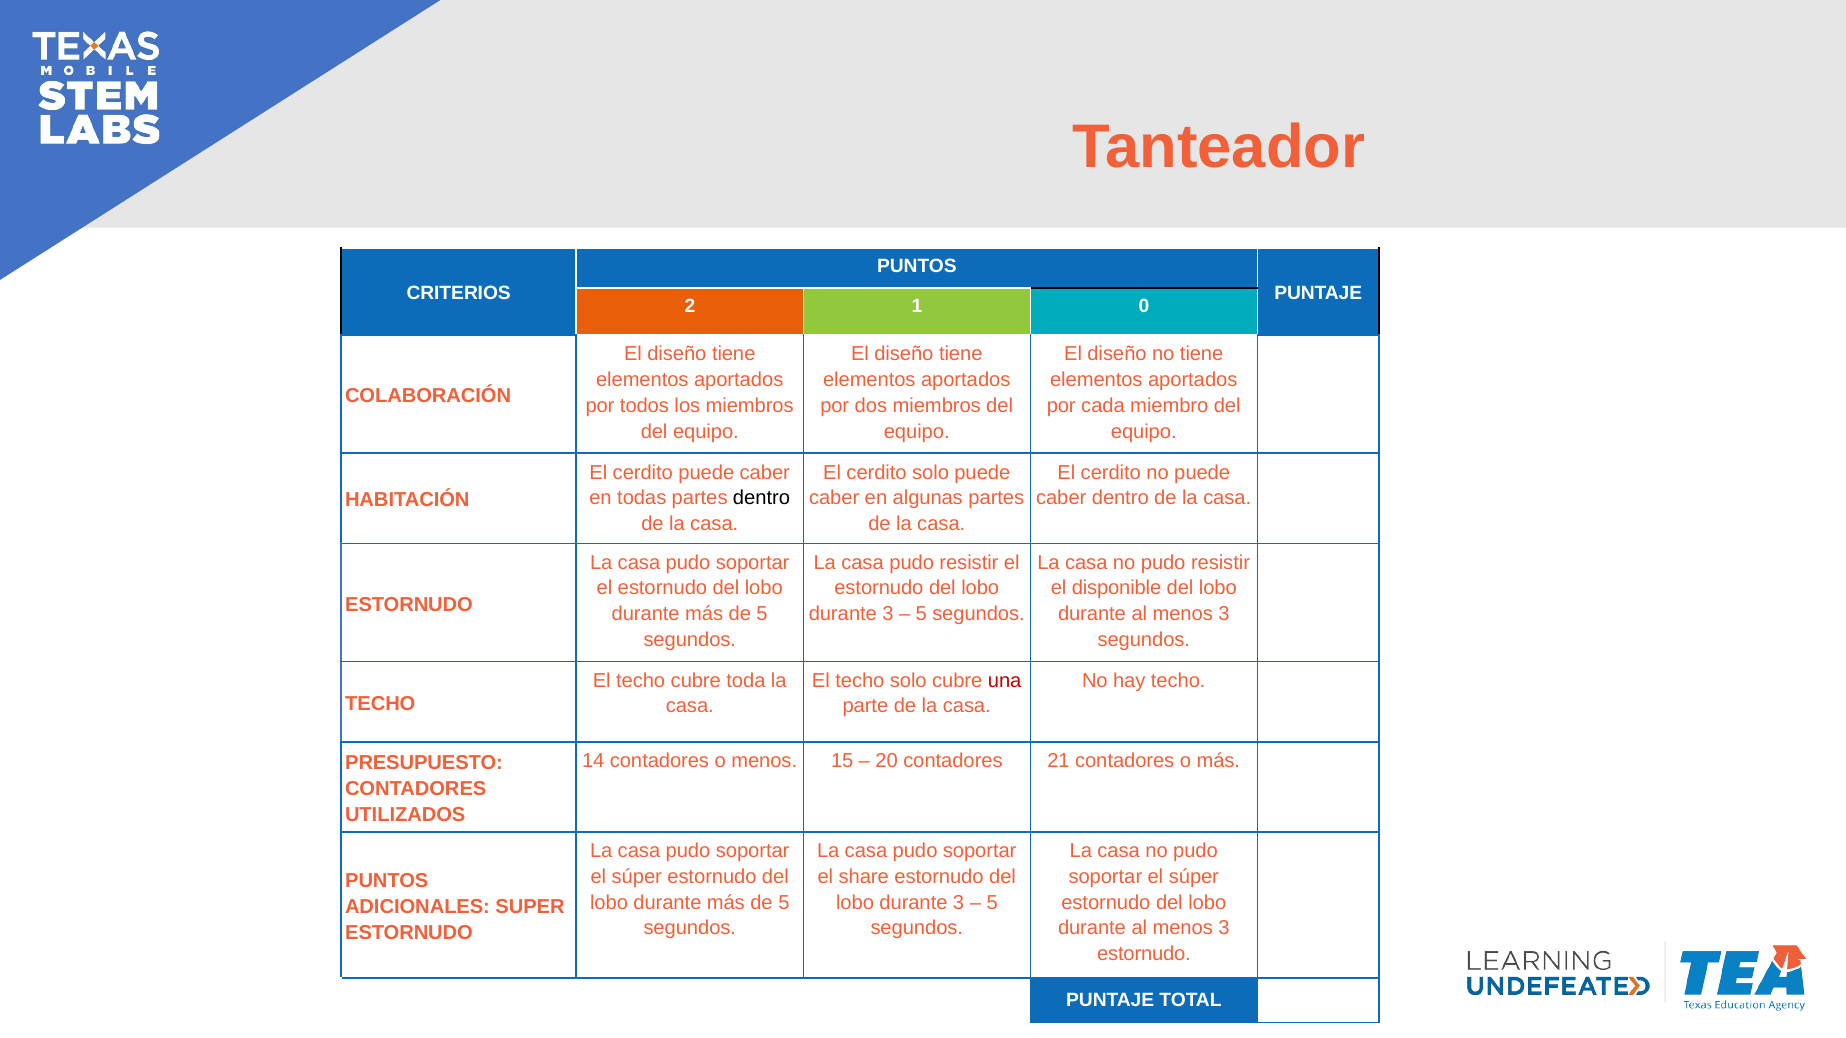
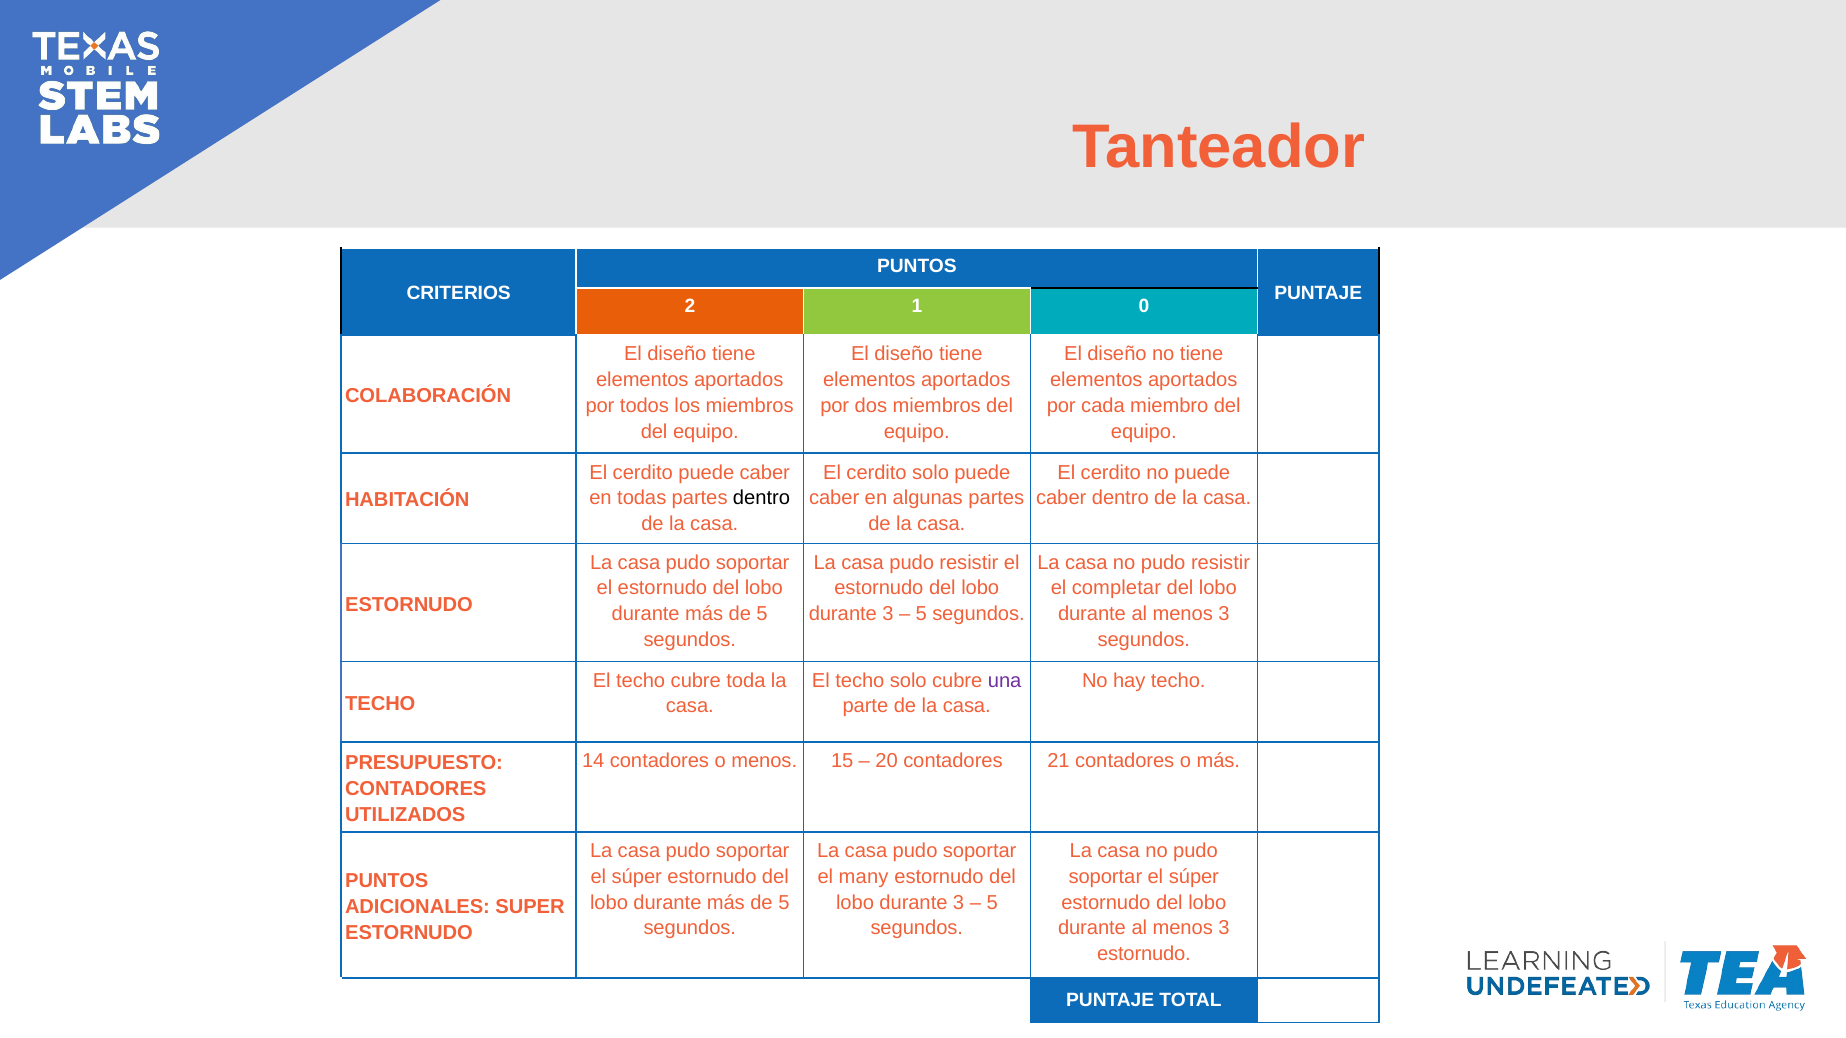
disponible: disponible -> completar
una colour: red -> purple
share: share -> many
